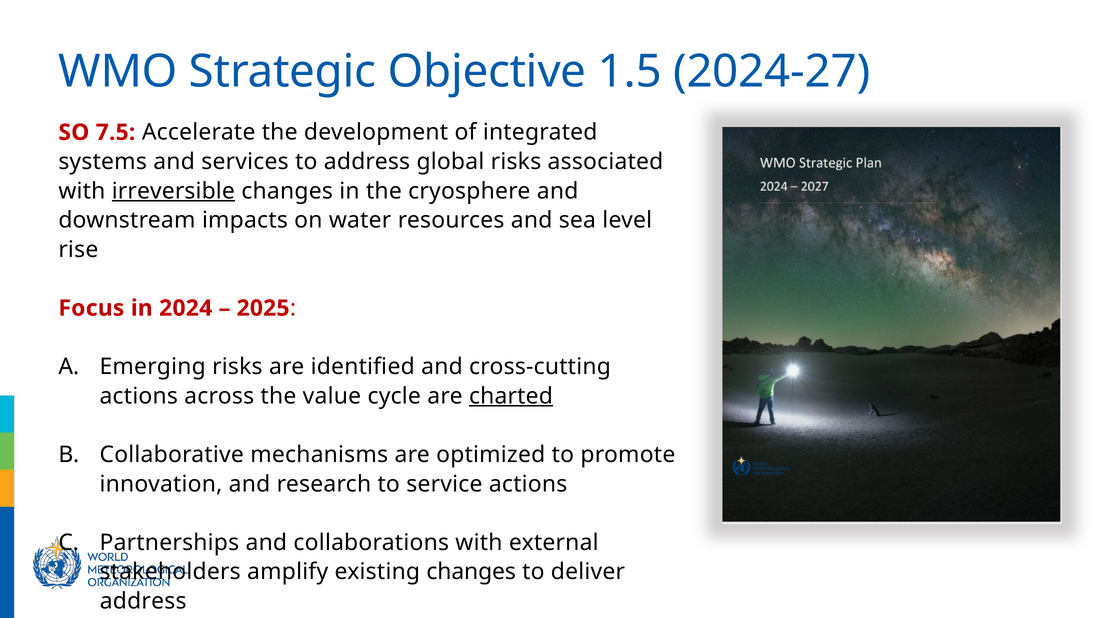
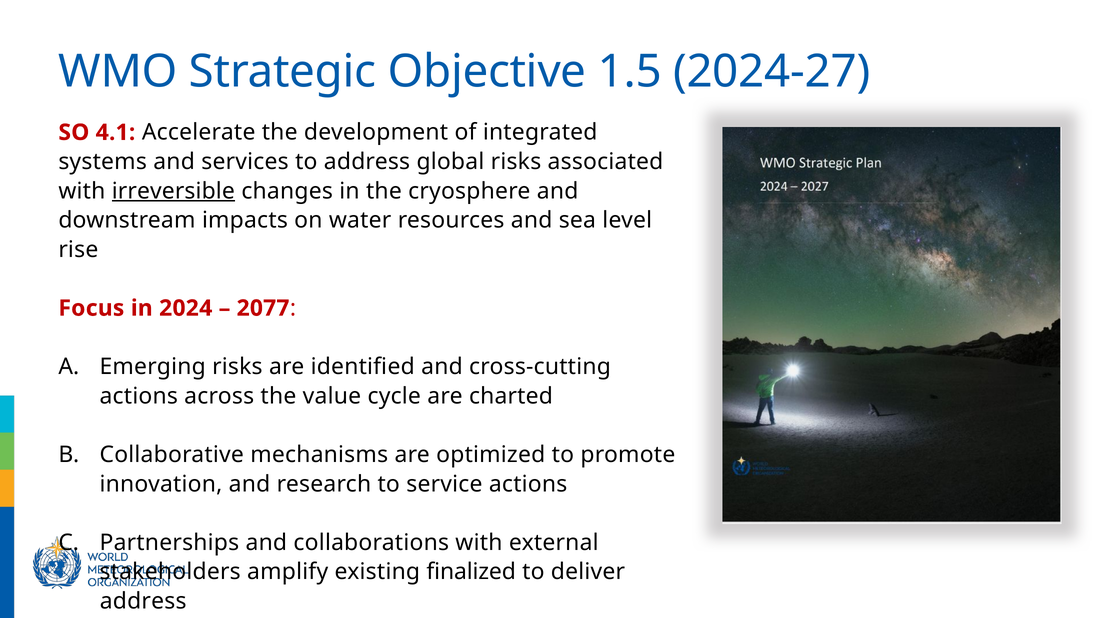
7.5: 7.5 -> 4.1
2025: 2025 -> 2077
charted underline: present -> none
existing changes: changes -> finalized
